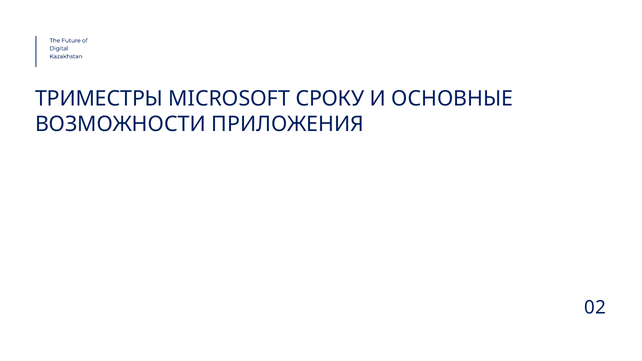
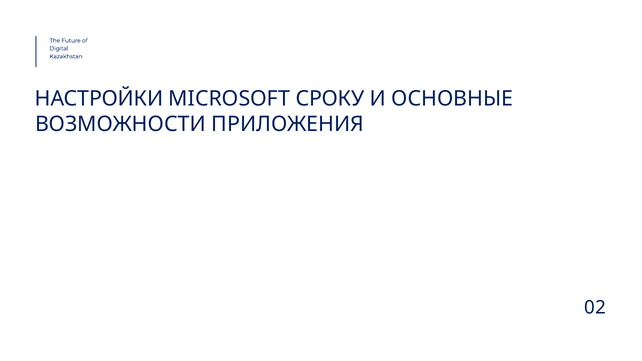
ТРИМЕСТРЫ: ТРИМЕСТРЫ -> НАСТРОЙКИ
